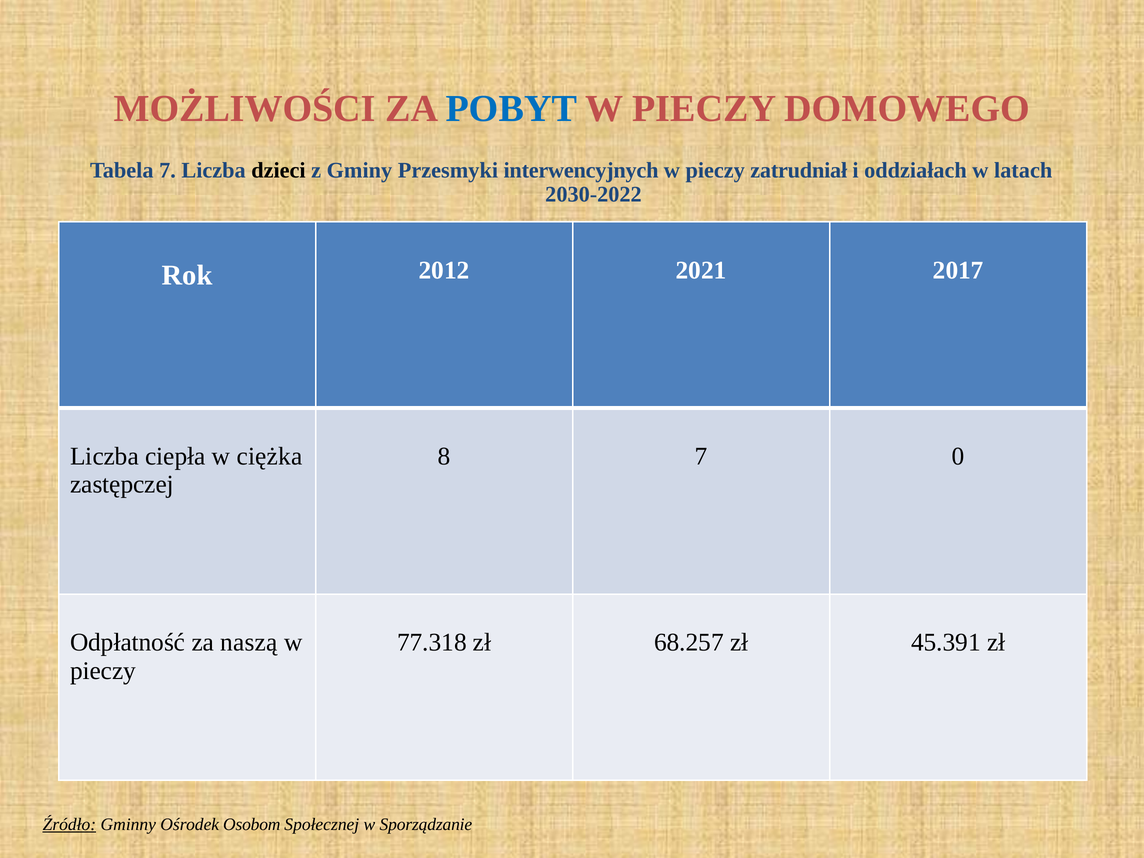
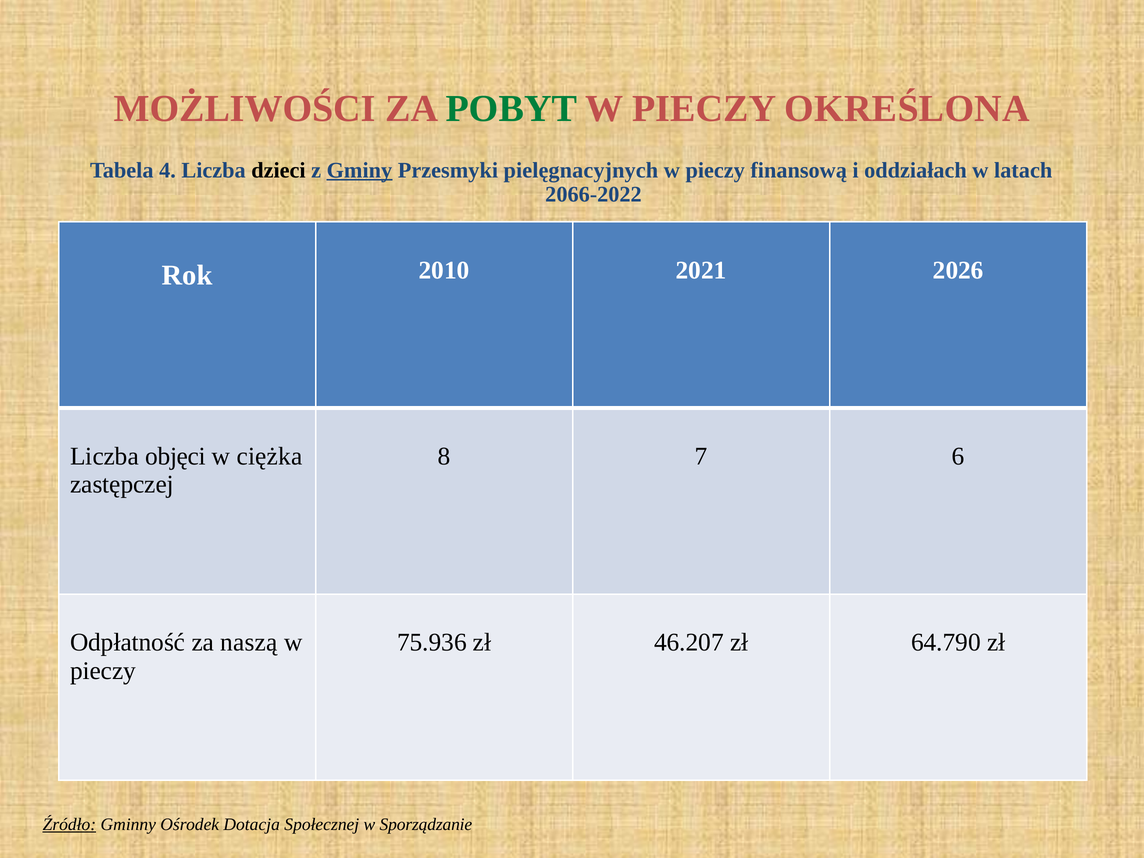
POBYT colour: blue -> green
DOMOWEGO: DOMOWEGO -> OKREŚLONA
Tabela 7: 7 -> 4
Gminy underline: none -> present
interwencyjnych: interwencyjnych -> pielęgnacyjnych
zatrudniał: zatrudniał -> finansową
2030-2022: 2030-2022 -> 2066-2022
2012: 2012 -> 2010
2017: 2017 -> 2026
ciepła: ciepła -> objęci
0: 0 -> 6
77.318: 77.318 -> 75.936
68.257: 68.257 -> 46.207
45.391: 45.391 -> 64.790
Osobom: Osobom -> Dotacja
